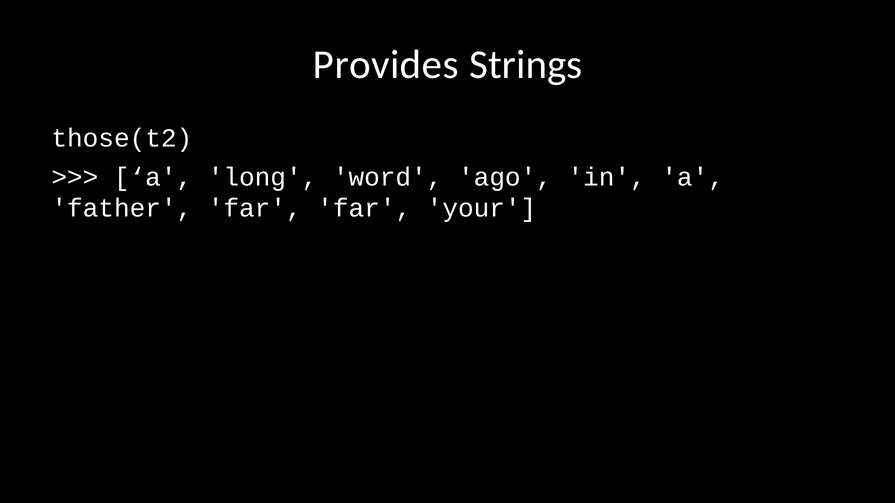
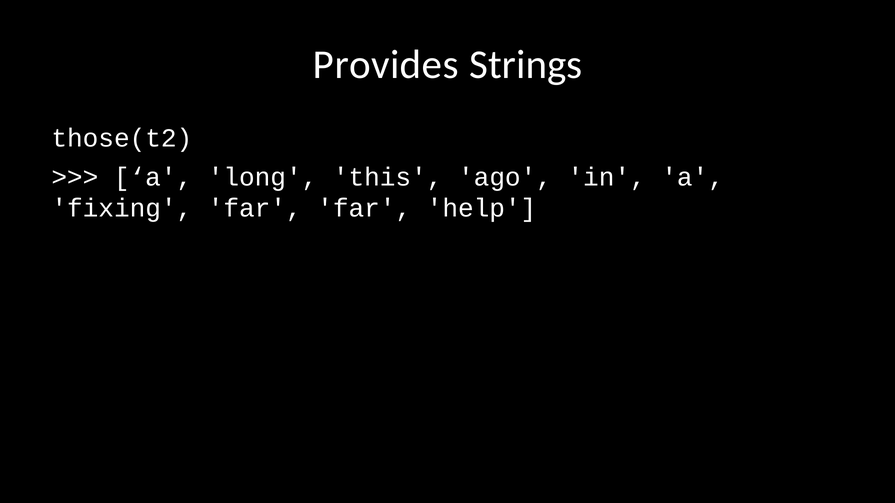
word: word -> this
father: father -> fixing
your: your -> help
